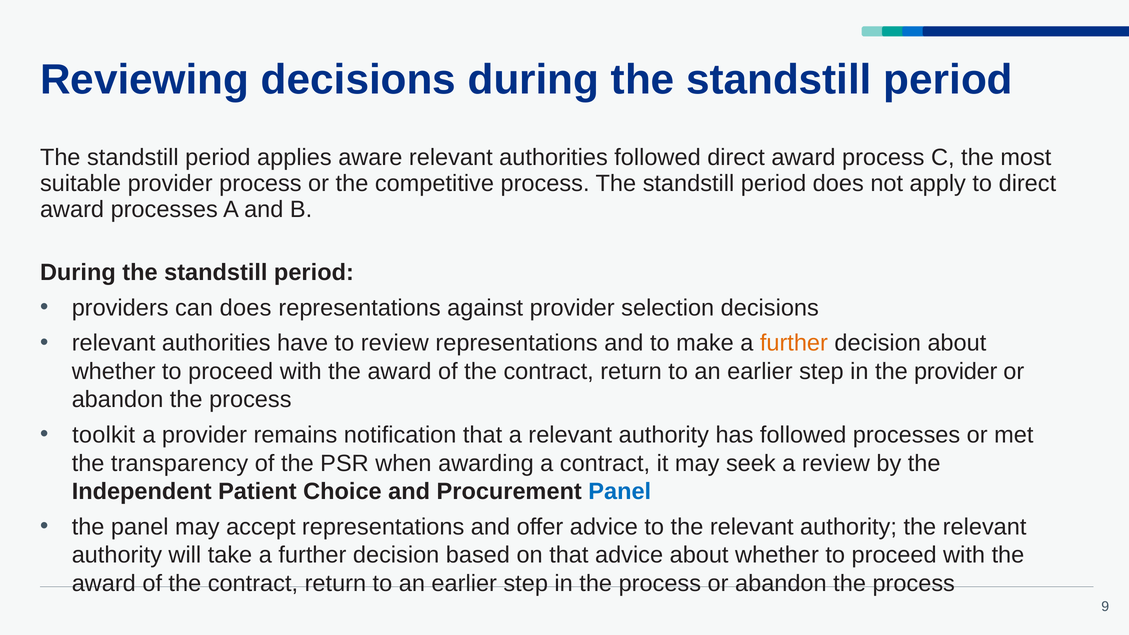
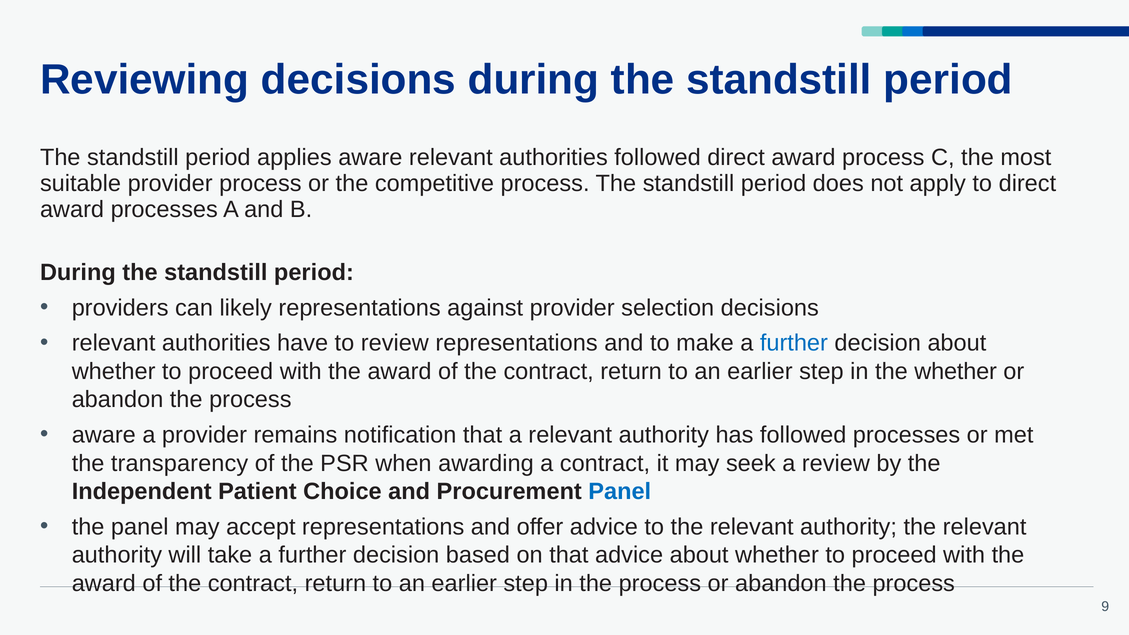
can does: does -> likely
further at (794, 343) colour: orange -> blue
the provider: provider -> whether
toolkit at (104, 435): toolkit -> aware
